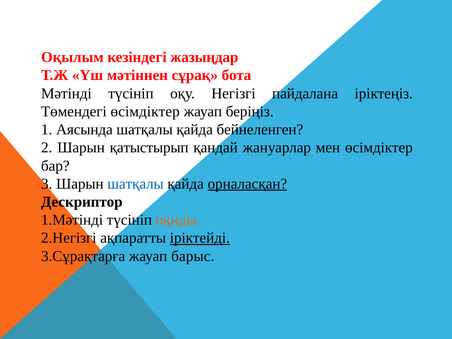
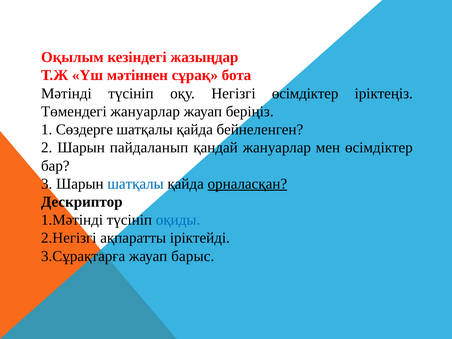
Негізгі пайдалана: пайдалана -> өсімдіктер
Төмендегі өсімдіктер: өсімдіктер -> жануарлар
Аясында: Аясында -> Сөздерге
қатыстырып: қатыстырып -> пайдаланып
оқиды colour: orange -> blue
іріктейді underline: present -> none
